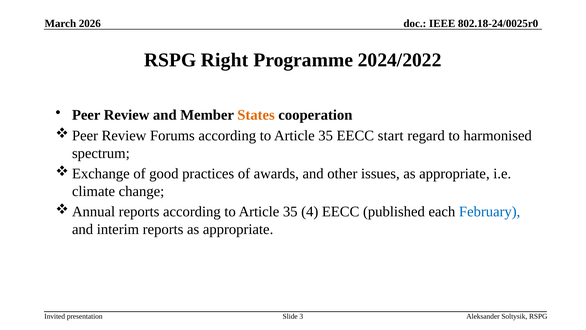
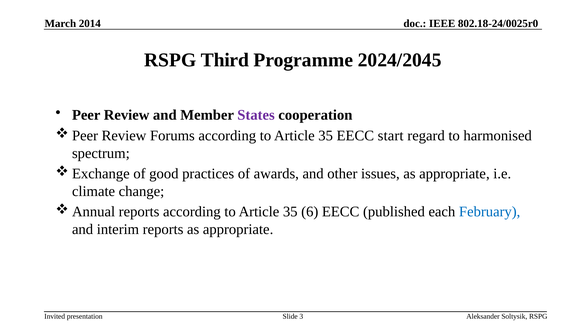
2026: 2026 -> 2014
Right: Right -> Third
2024/2022: 2024/2022 -> 2024/2045
States colour: orange -> purple
4: 4 -> 6
